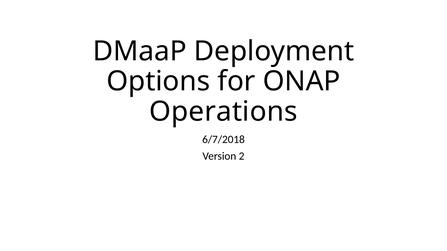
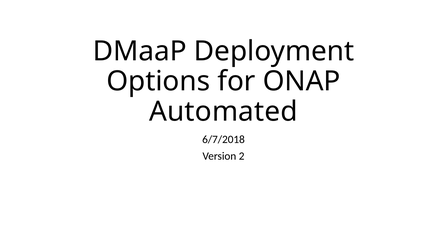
Operations: Operations -> Automated
